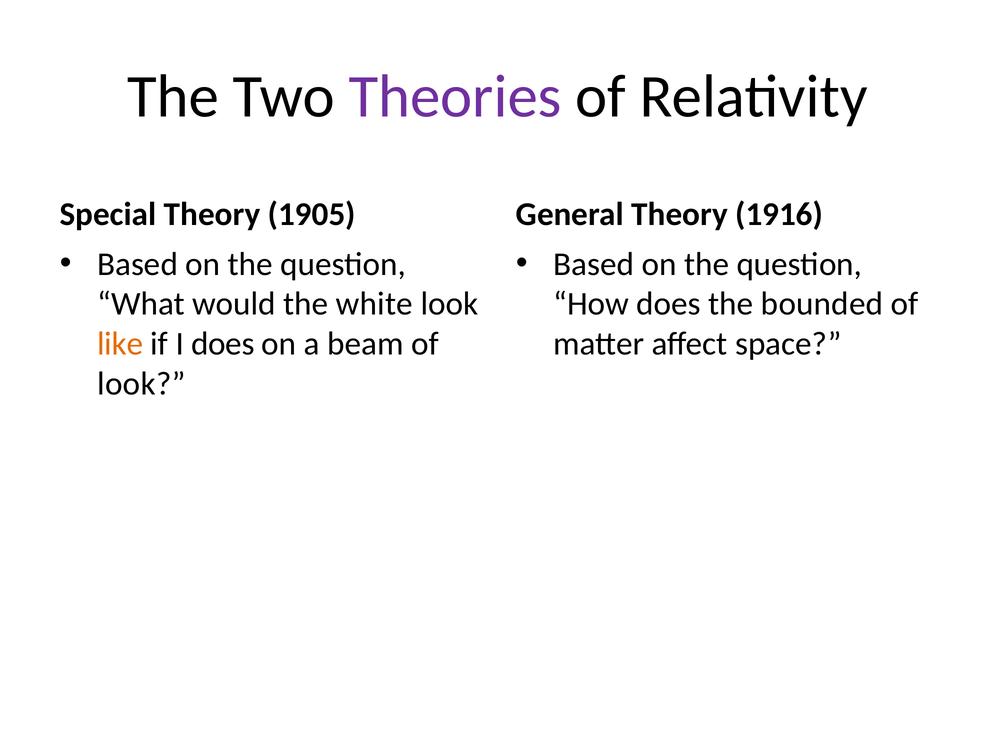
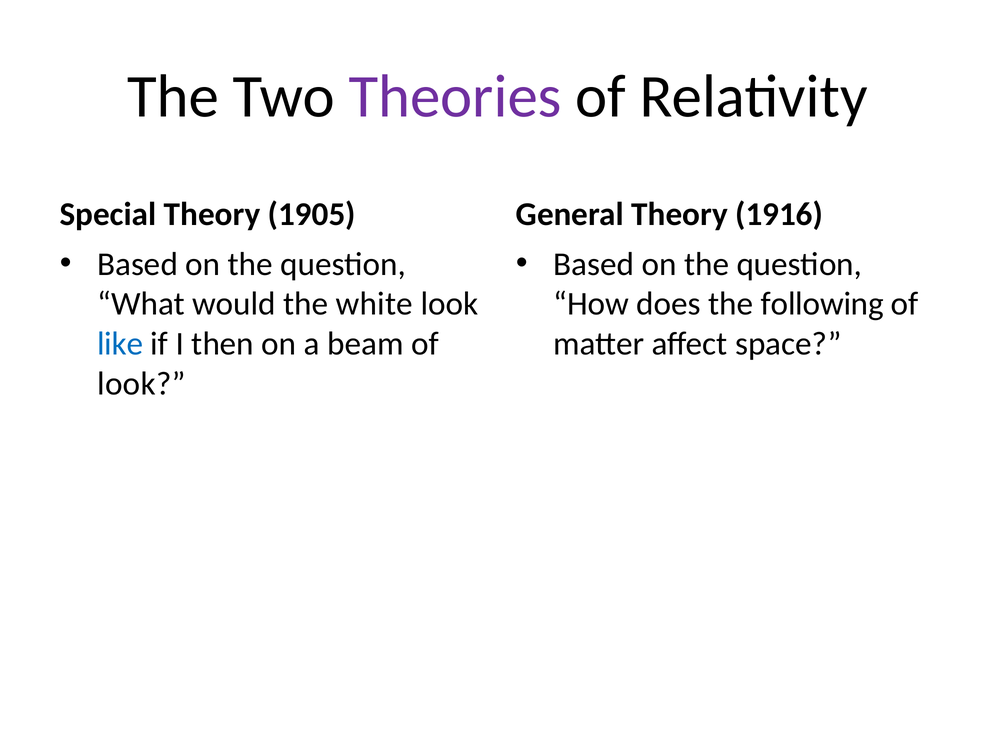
bounded: bounded -> following
like colour: orange -> blue
I does: does -> then
